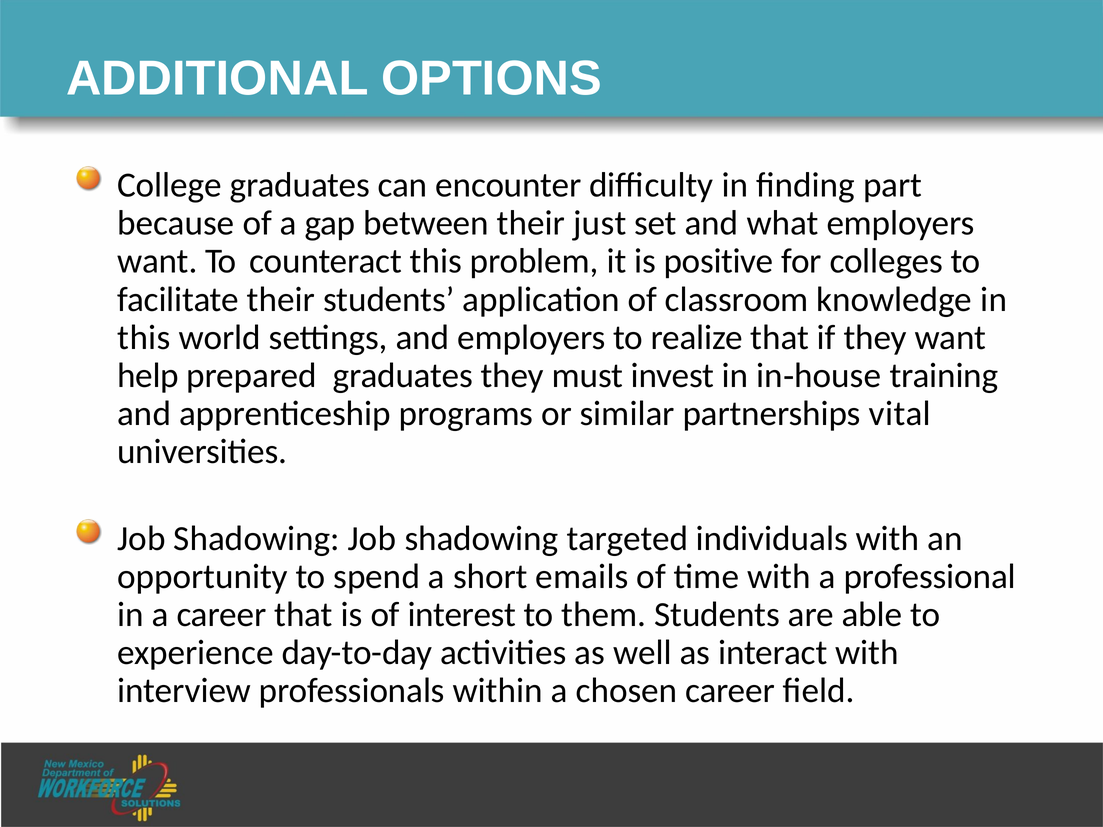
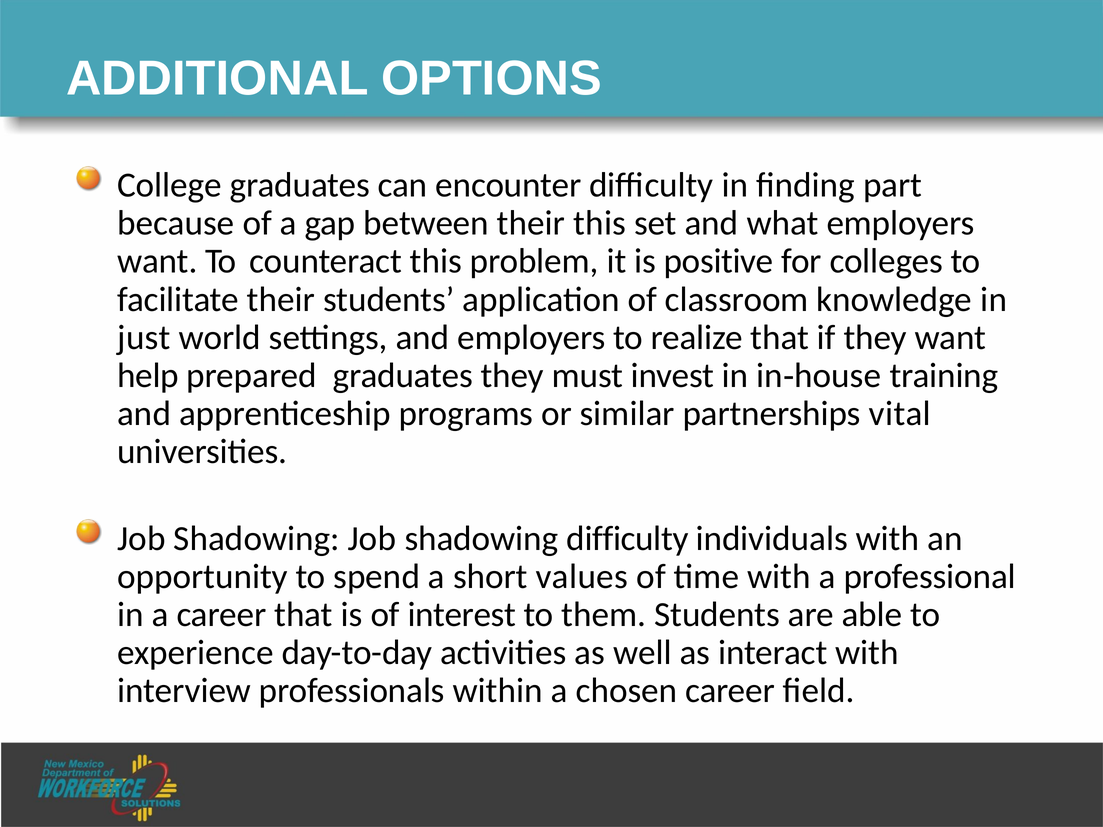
their just: just -> this
this at (144, 338): this -> just
shadowing targeted: targeted -> difficulty
emails: emails -> values
